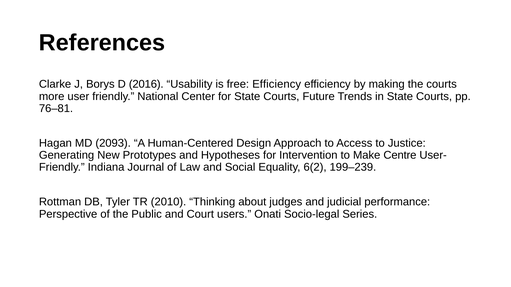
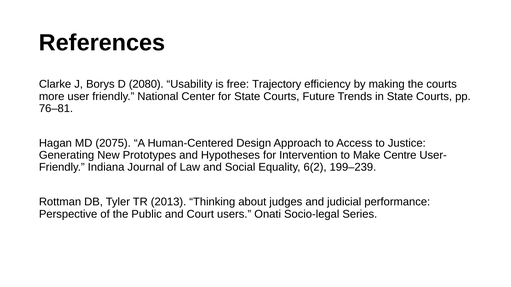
2016: 2016 -> 2080
free Efficiency: Efficiency -> Trajectory
2093: 2093 -> 2075
2010: 2010 -> 2013
